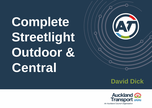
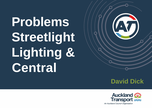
Complete: Complete -> Problems
Outdoor: Outdoor -> Lighting
